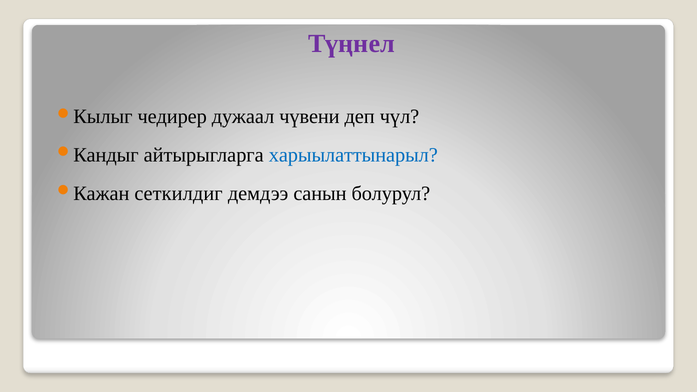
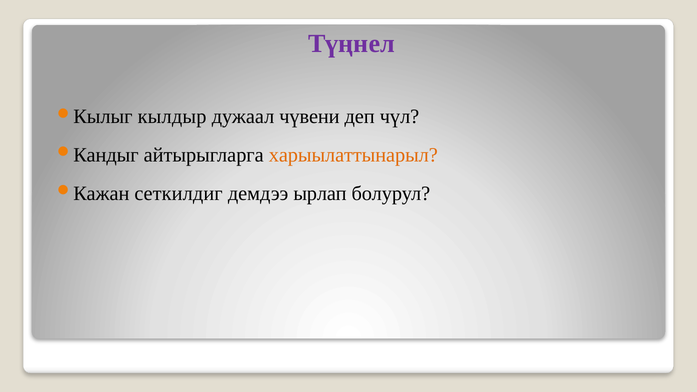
чедирер: чедирер -> кылдыр
харыылаттынарыл colour: blue -> orange
санын: санын -> ырлап
